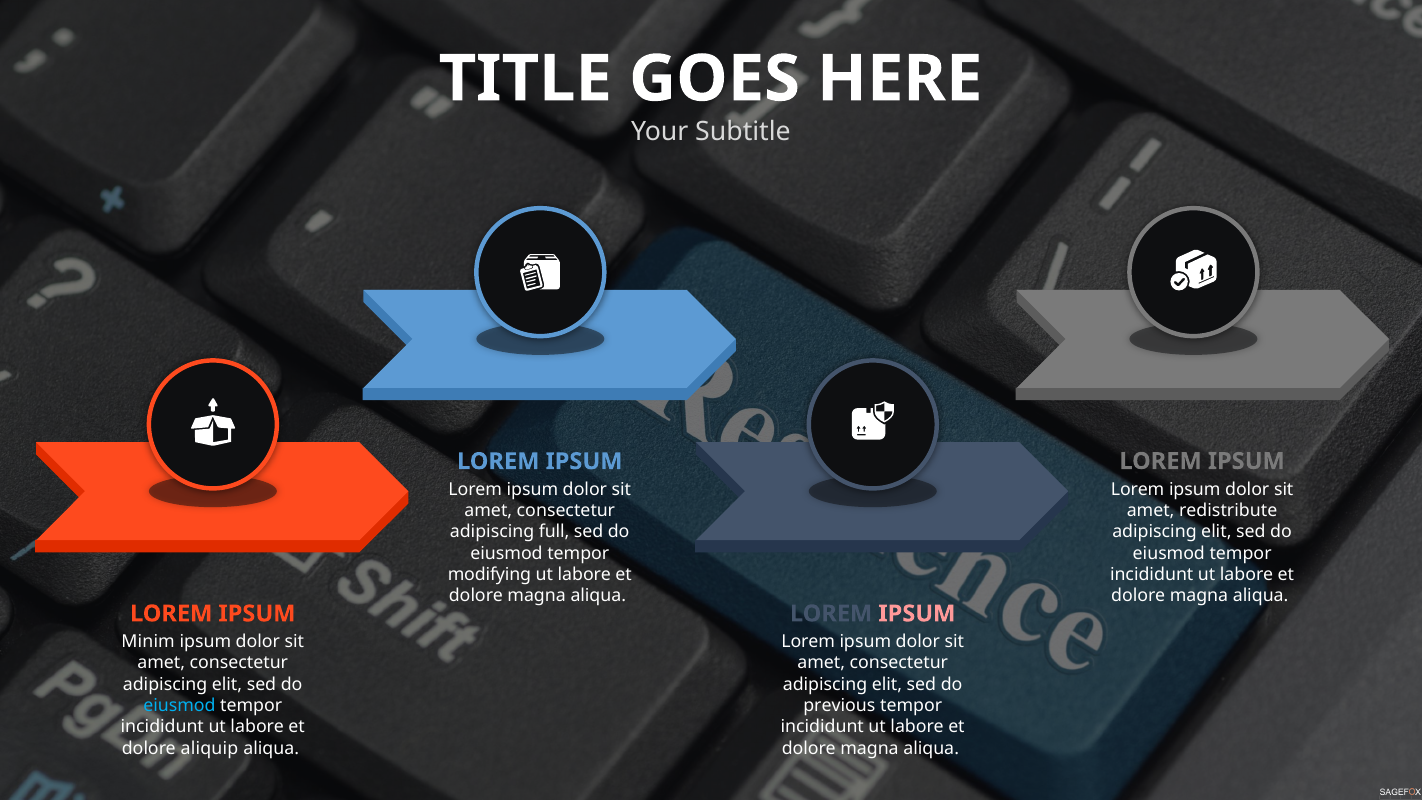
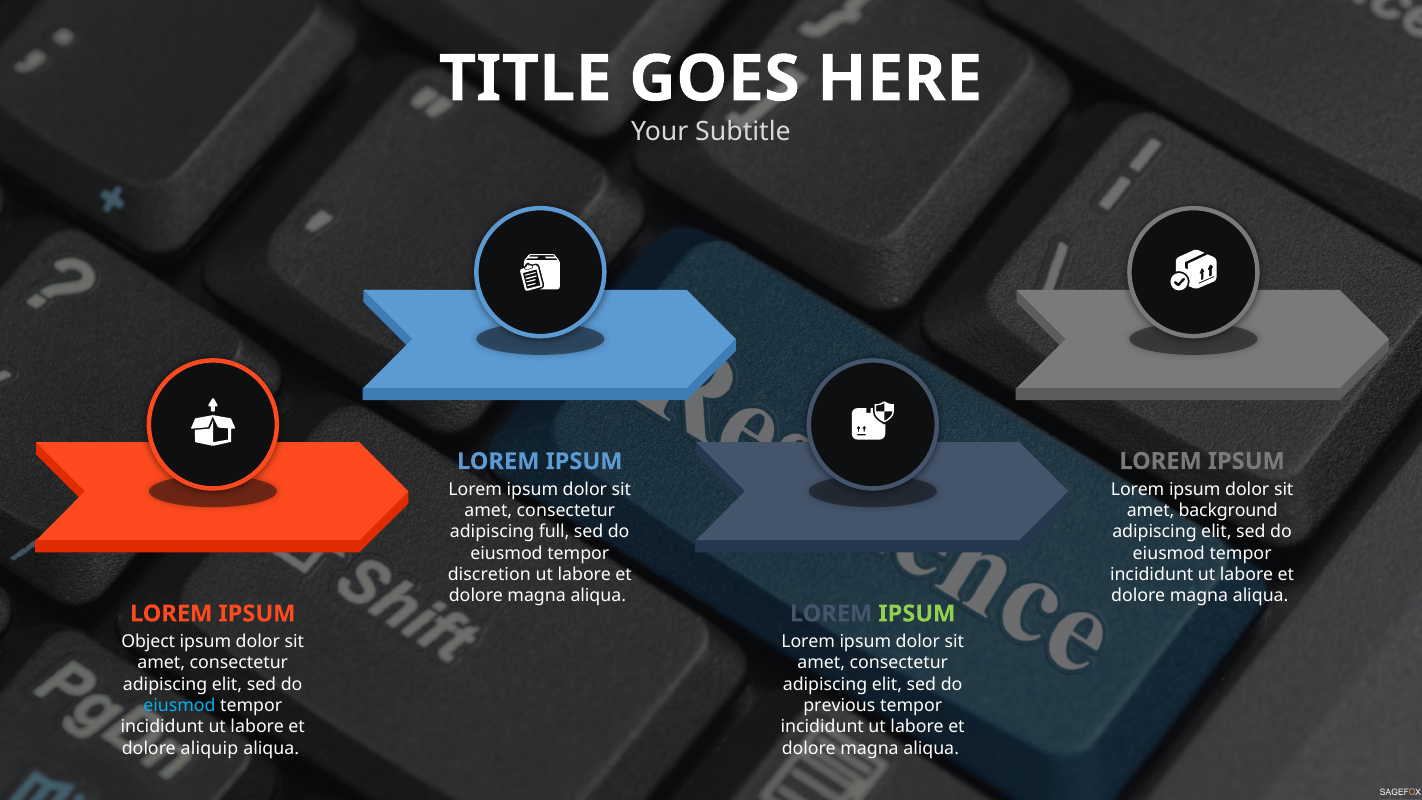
redistribute: redistribute -> background
modifying: modifying -> discretion
IPSUM at (917, 614) colour: pink -> light green
Minim: Minim -> Object
